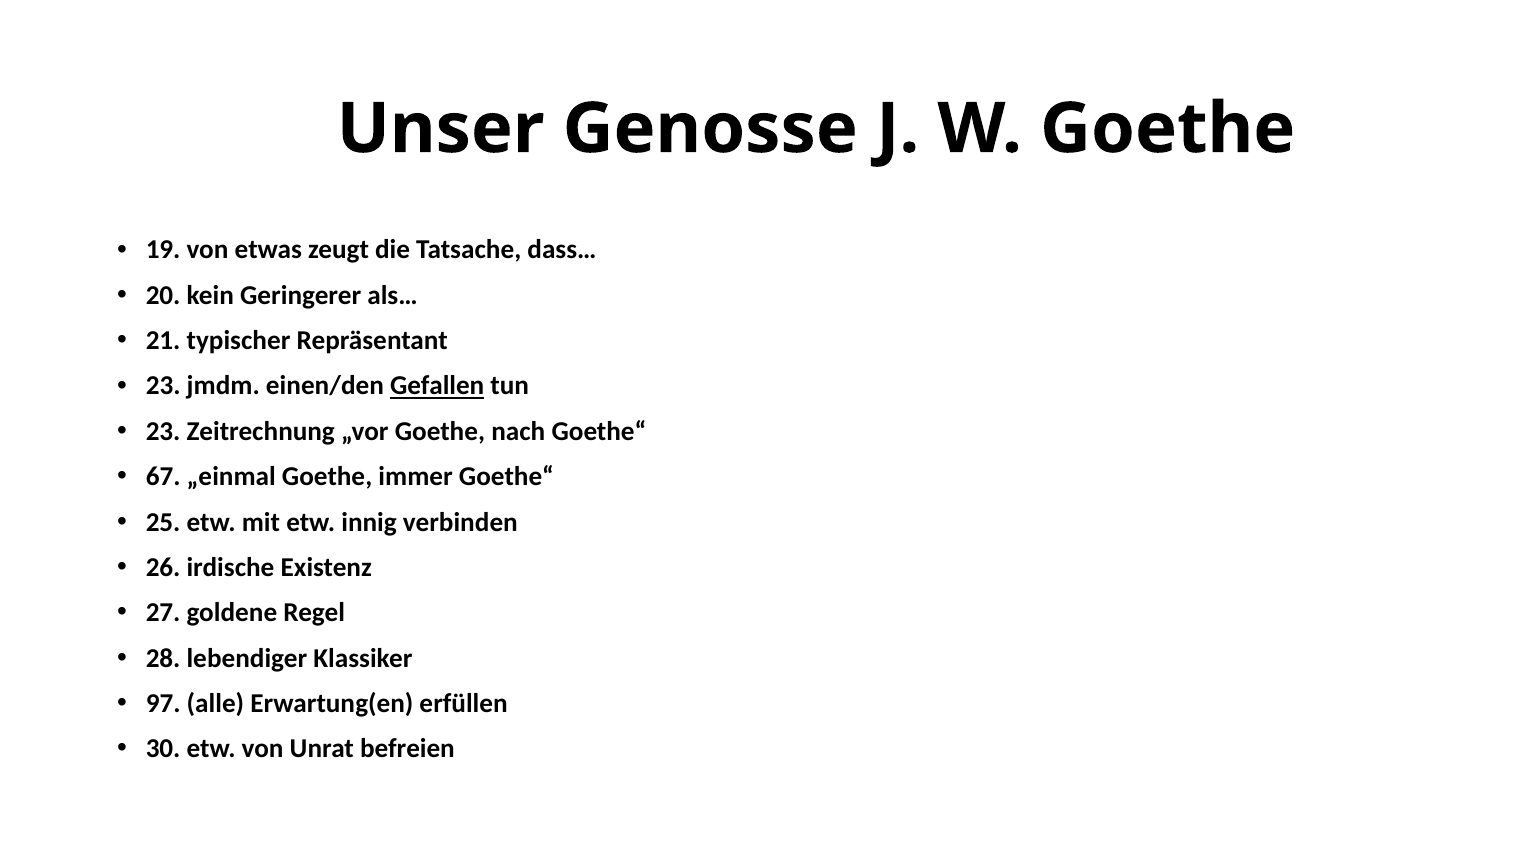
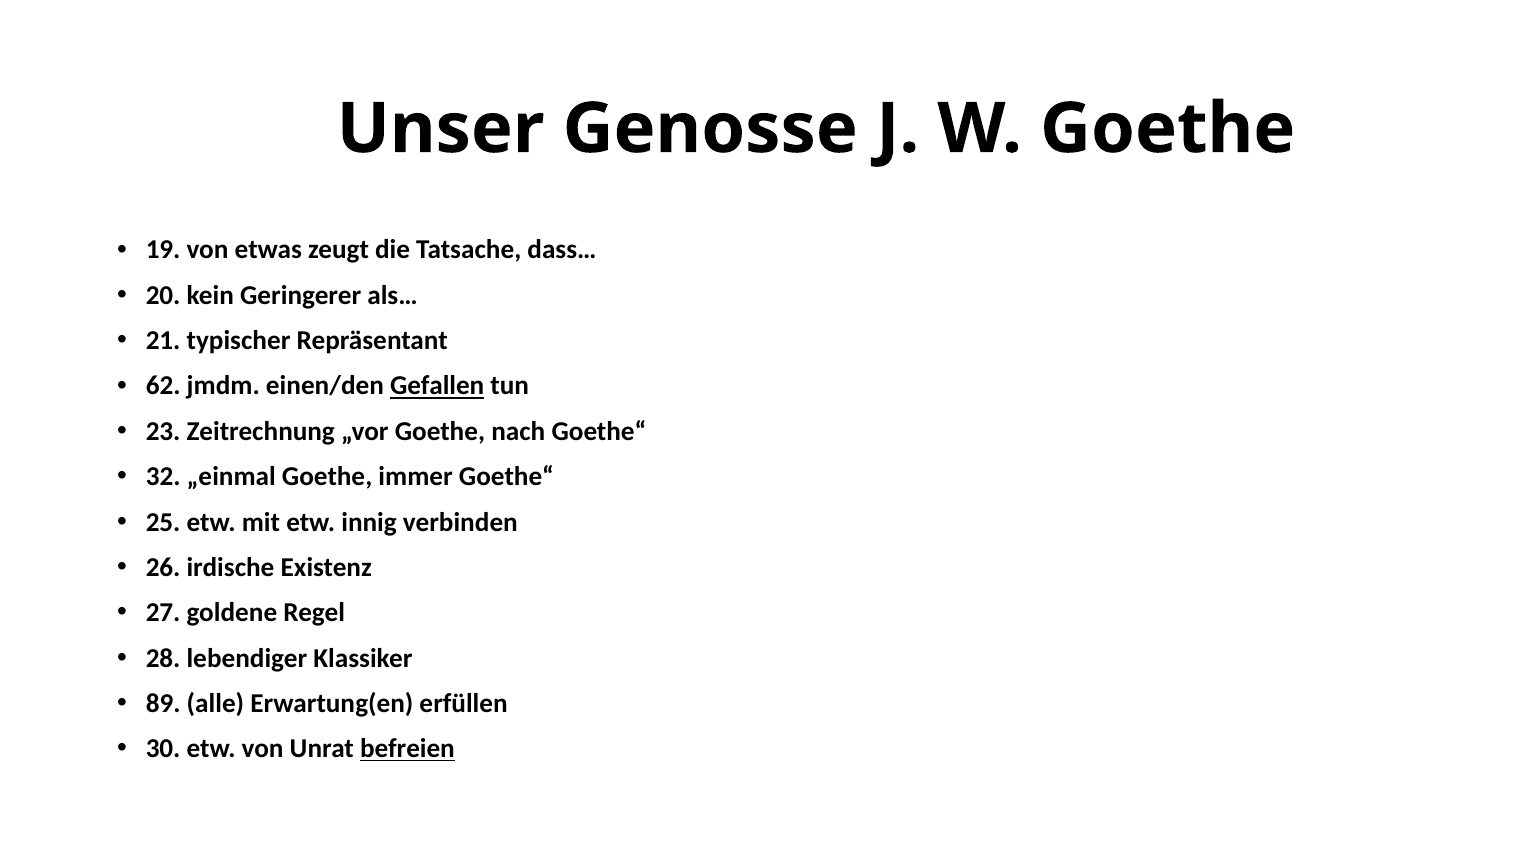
23 at (163, 386): 23 -> 62
67: 67 -> 32
97: 97 -> 89
befreien underline: none -> present
